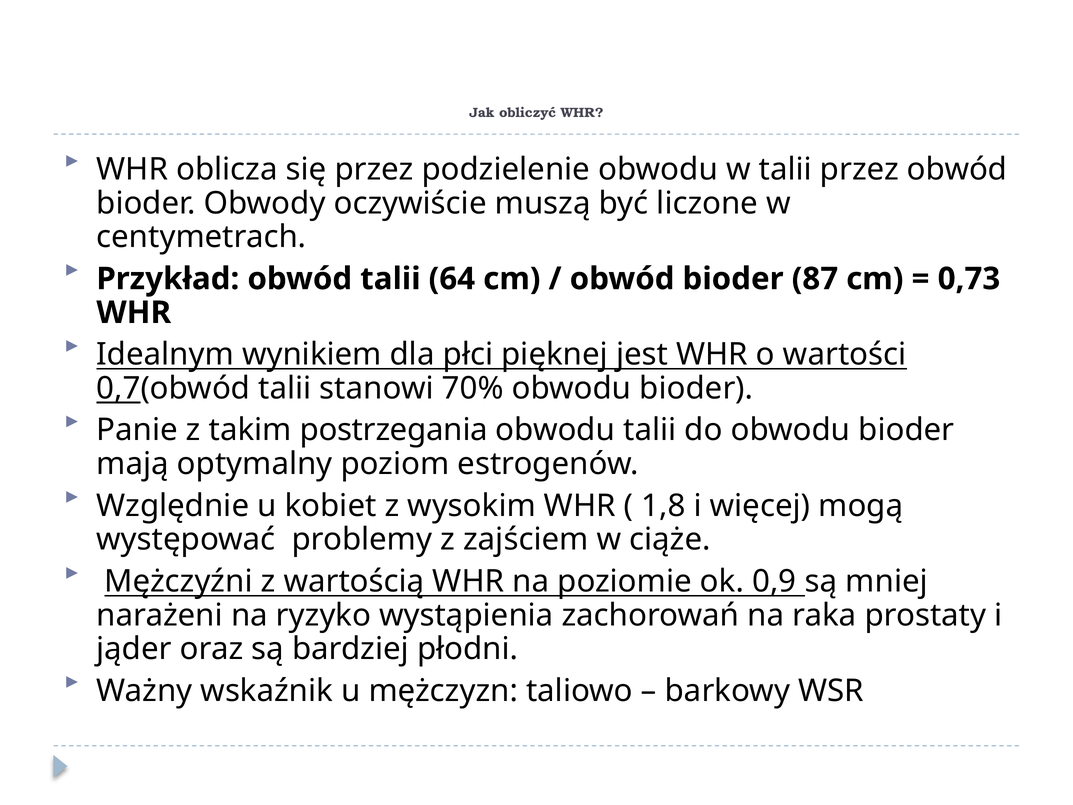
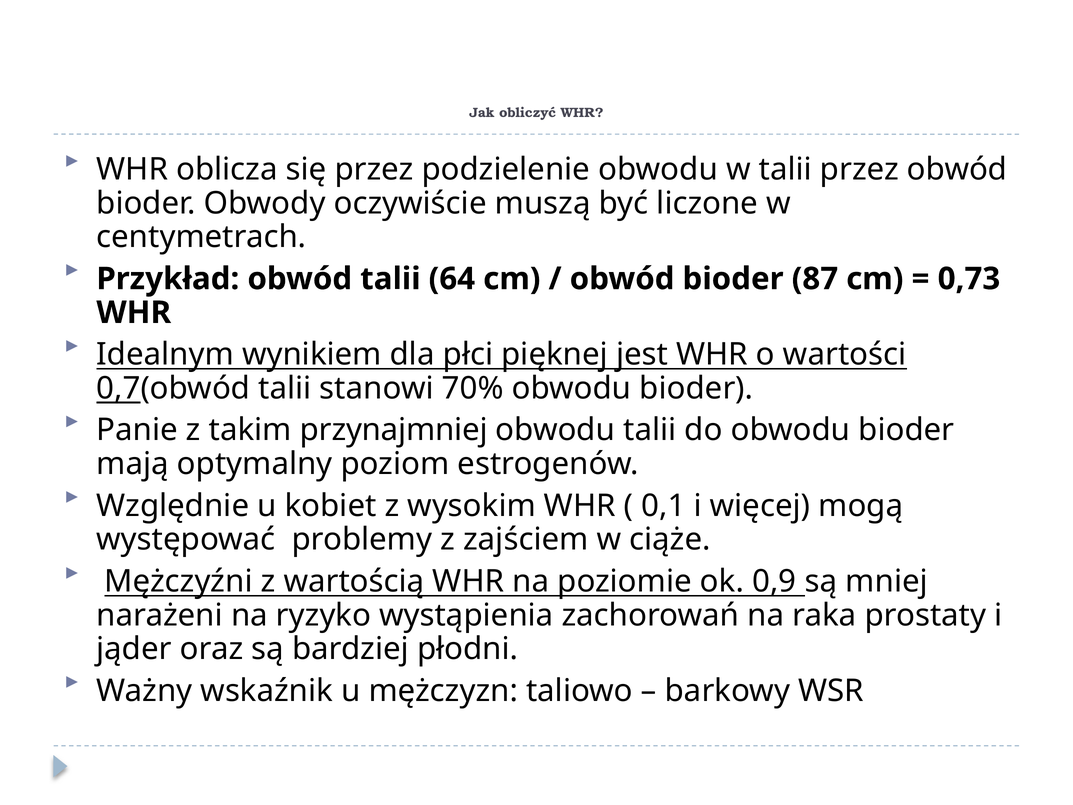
postrzegania: postrzegania -> przynajmniej
1,8: 1,8 -> 0,1
